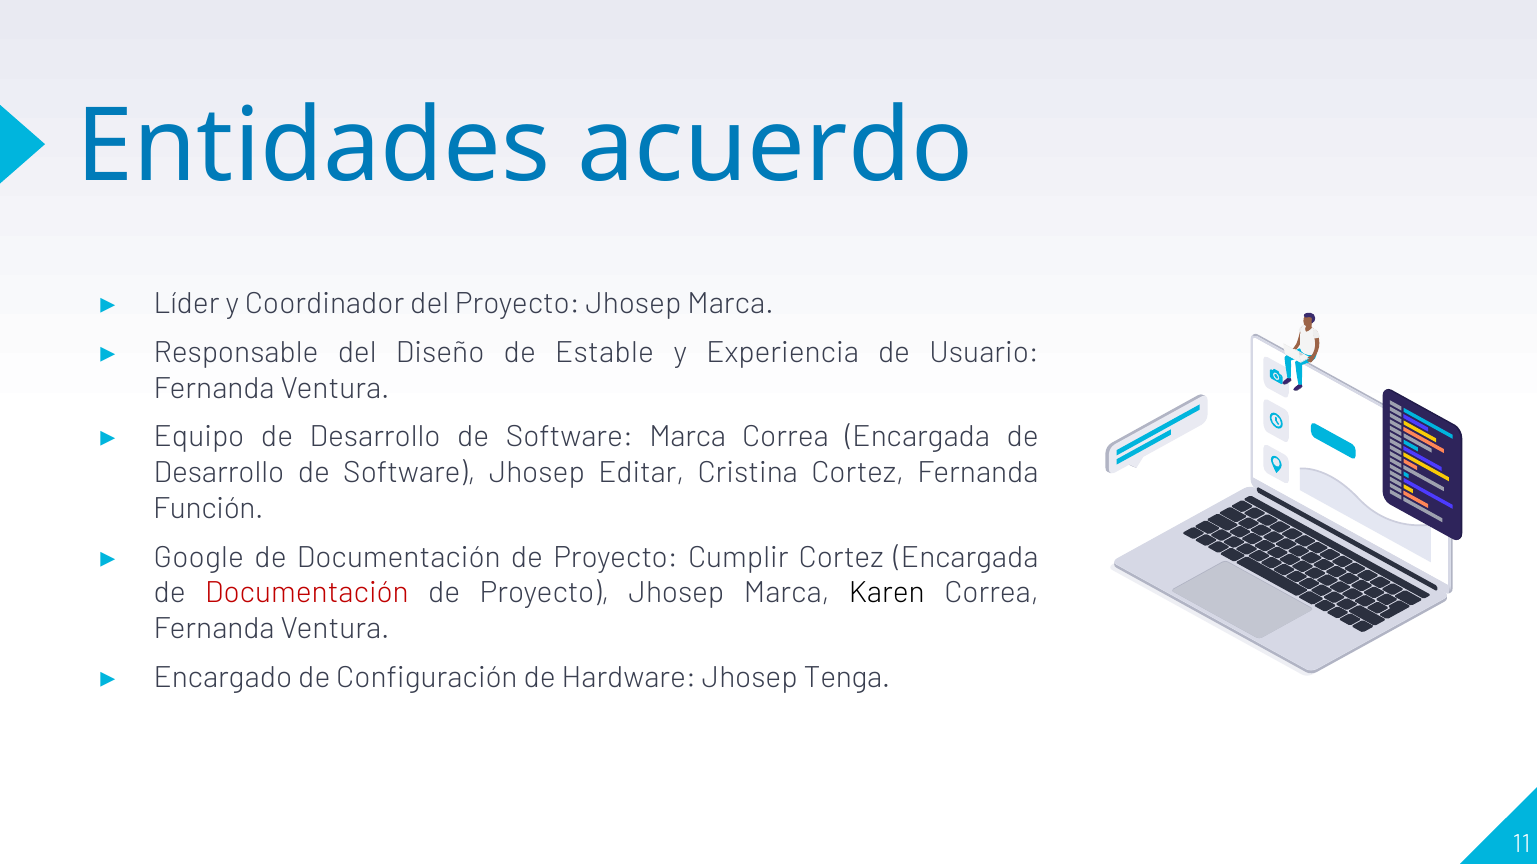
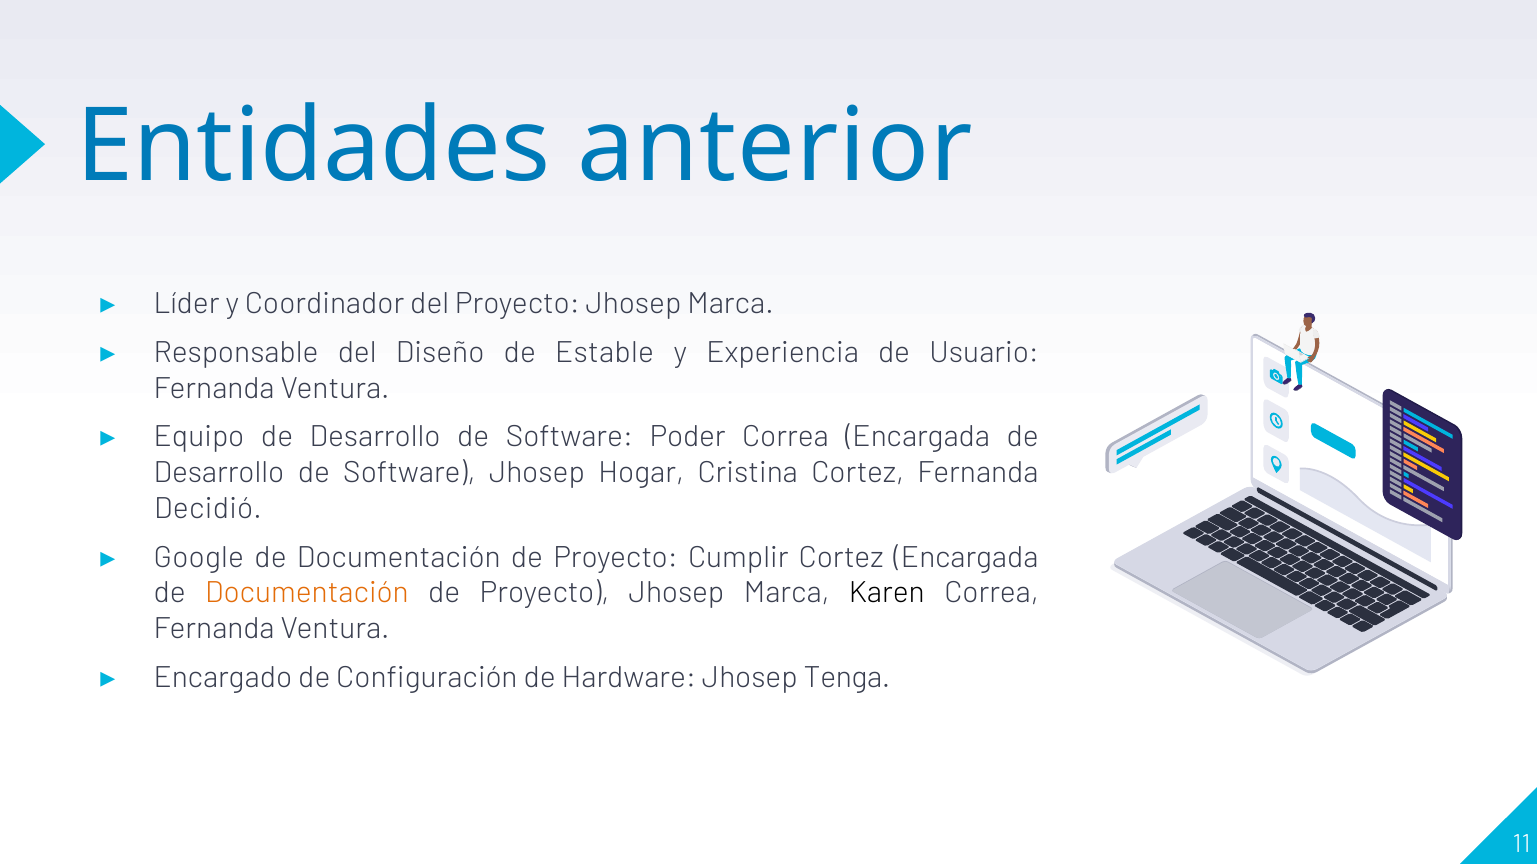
acuerdo: acuerdo -> anterior
Software Marca: Marca -> Poder
Editar: Editar -> Hogar
Función: Función -> Decidió
Documentación at (307, 594) colour: red -> orange
